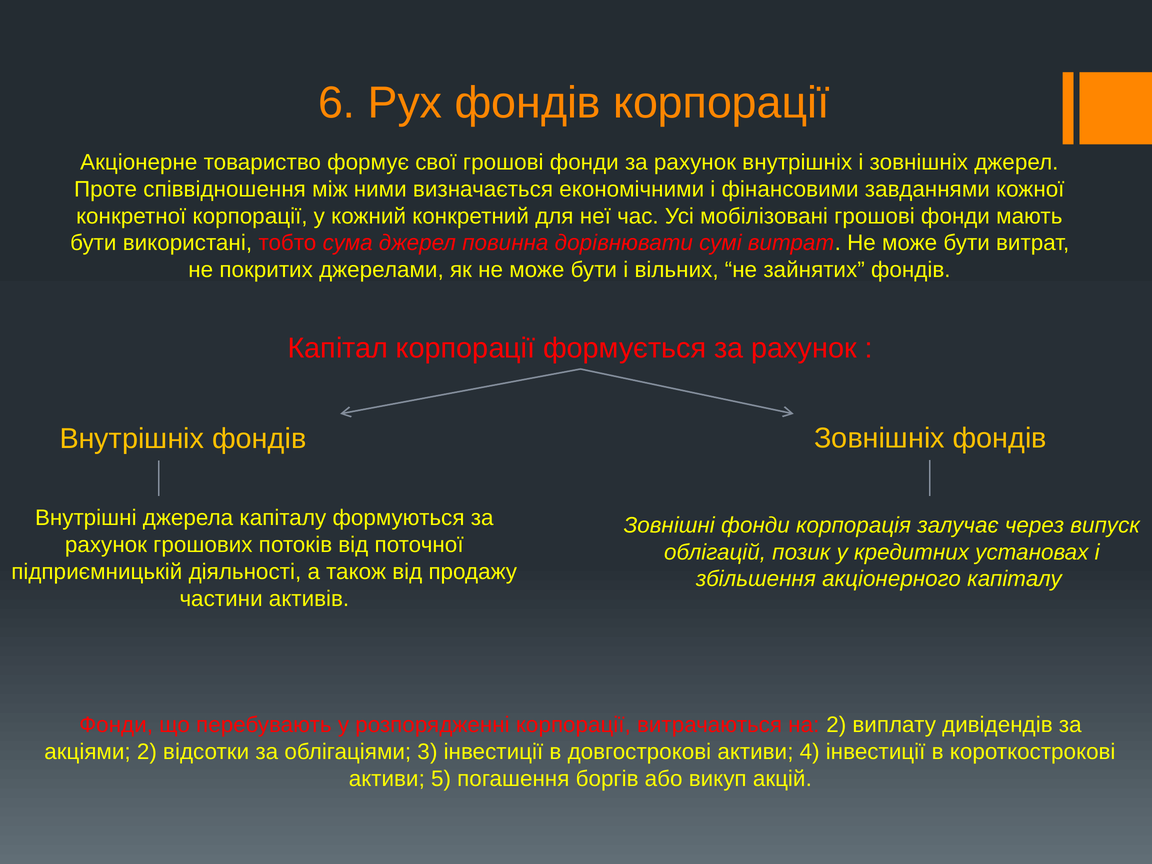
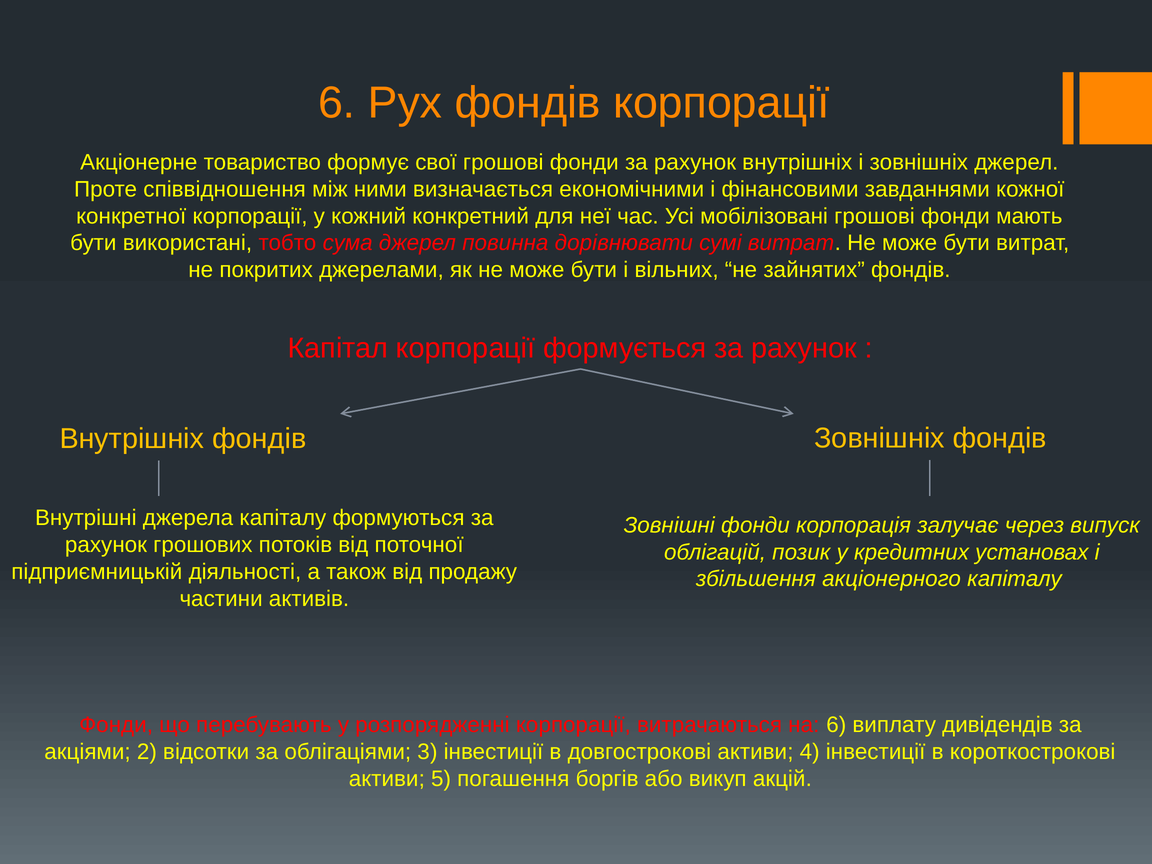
на 2: 2 -> 6
